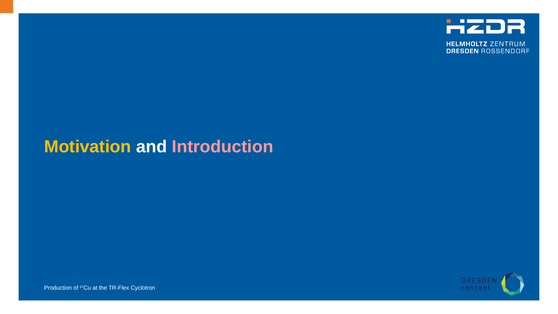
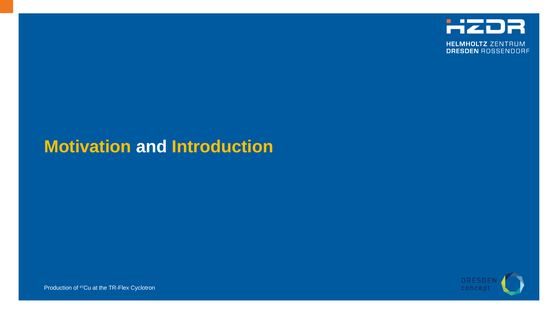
Introduction colour: pink -> yellow
